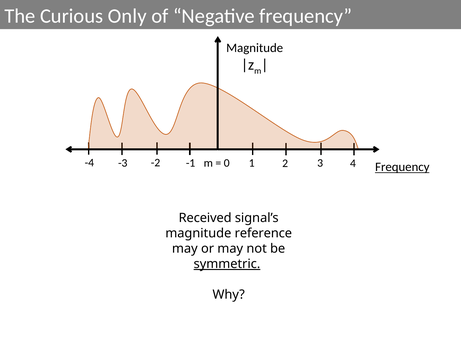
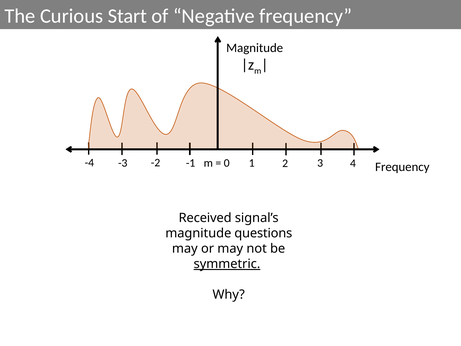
Only: Only -> Start
Frequency at (402, 167) underline: present -> none
reference: reference -> questions
